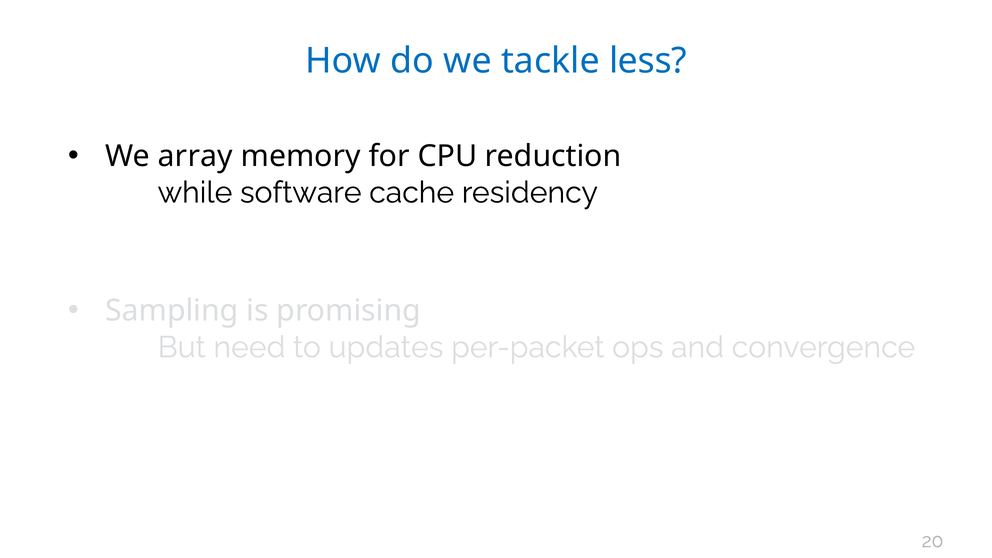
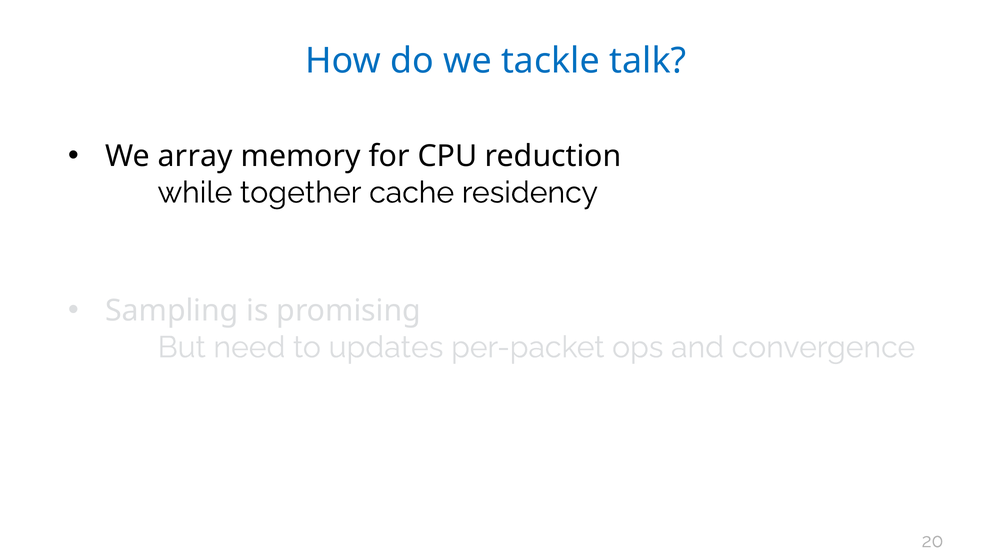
less: less -> talk
software: software -> together
